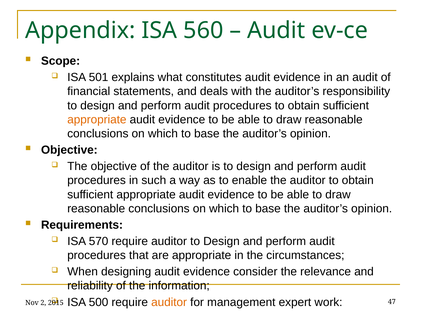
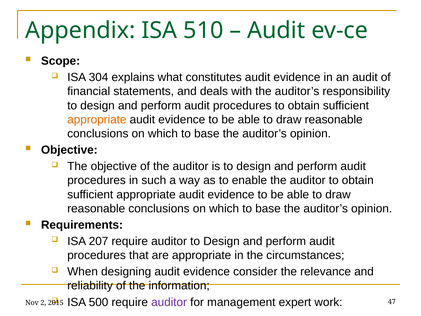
560: 560 -> 510
501: 501 -> 304
570: 570 -> 207
auditor at (169, 302) colour: orange -> purple
